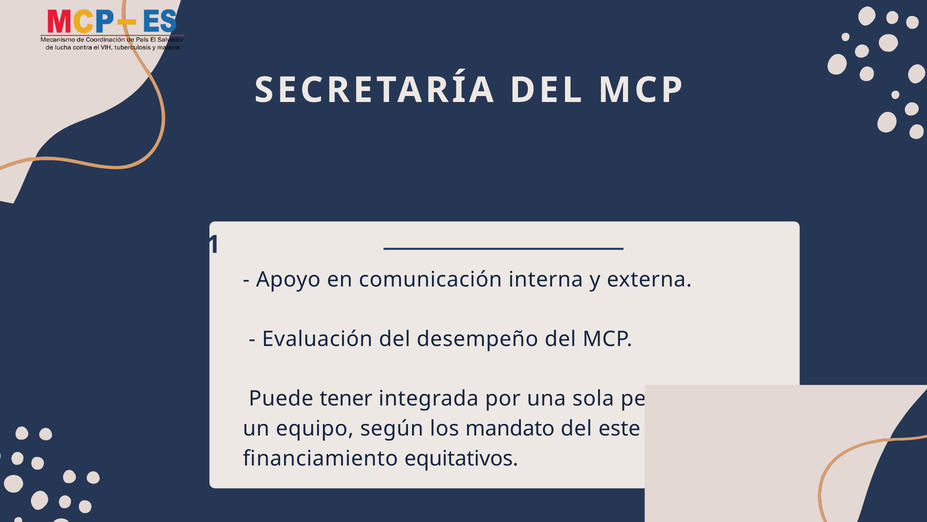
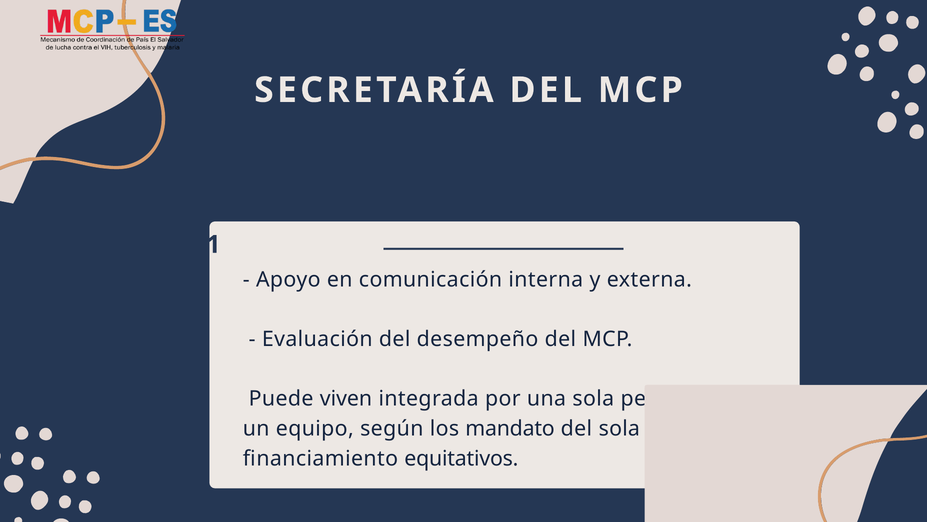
tener: tener -> viven
del este: este -> sola
